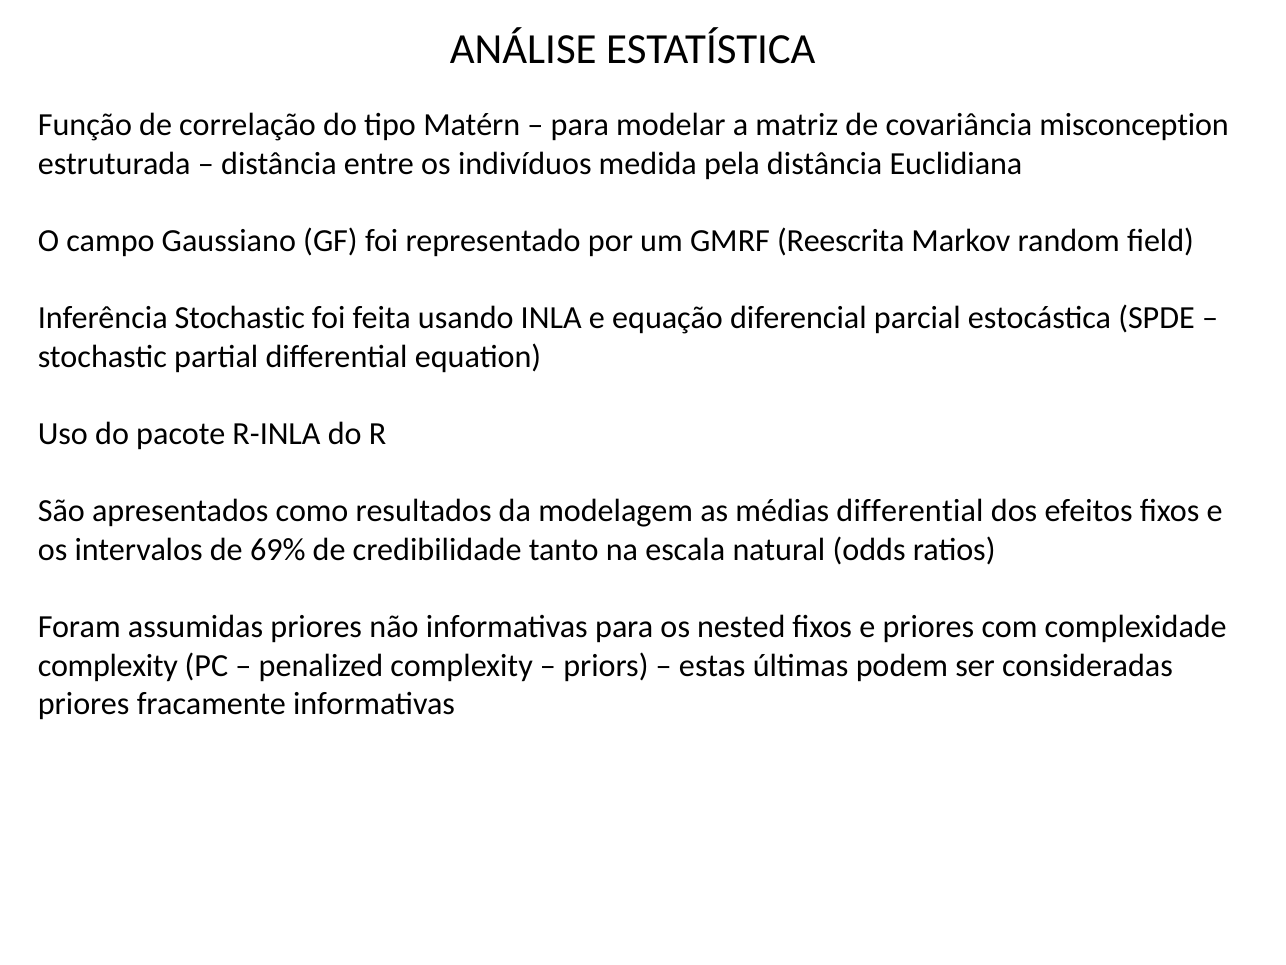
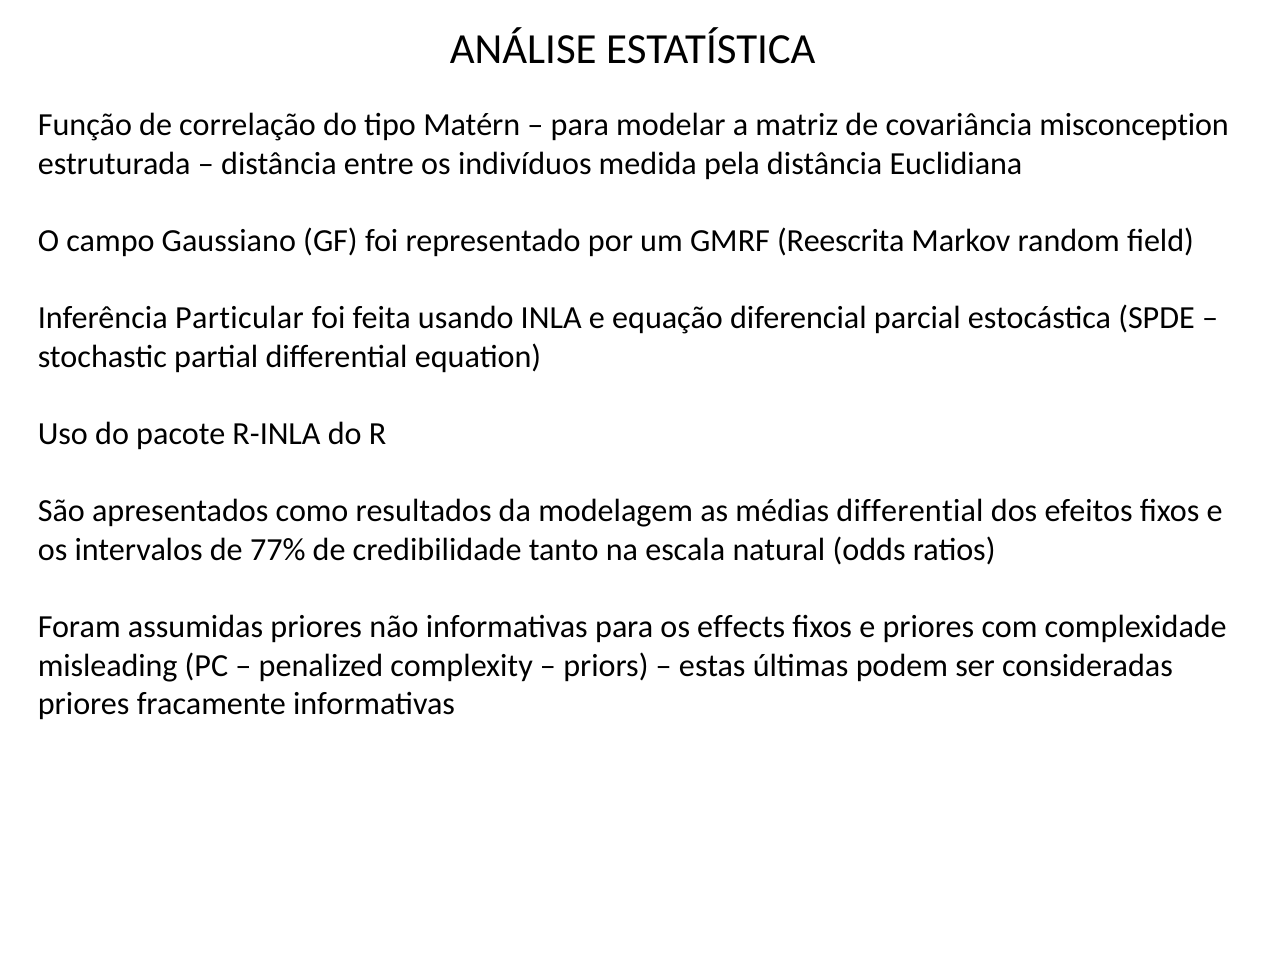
Inferência Stochastic: Stochastic -> Particular
69%: 69% -> 77%
nested: nested -> effects
complexity at (108, 665): complexity -> misleading
